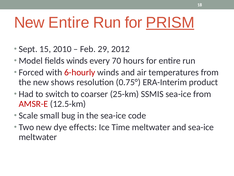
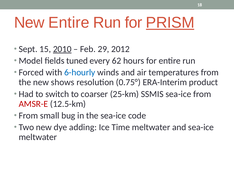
2010 underline: none -> present
fields winds: winds -> tuned
70: 70 -> 62
6-hourly colour: red -> blue
Scale at (28, 115): Scale -> From
effects: effects -> adding
